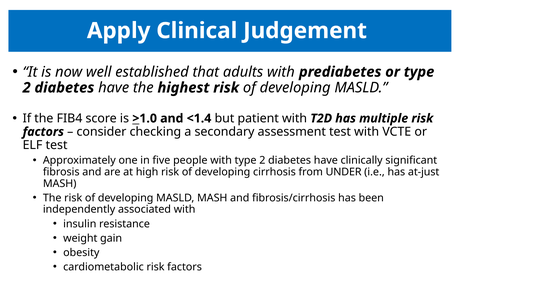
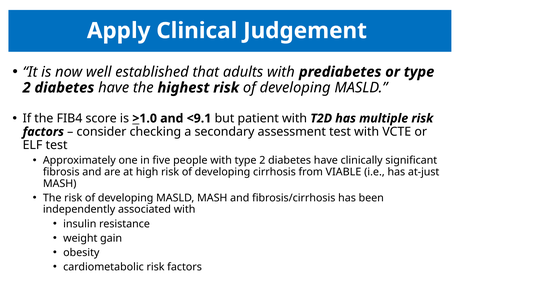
<1.4: <1.4 -> <9.1
UNDER: UNDER -> VIABLE
